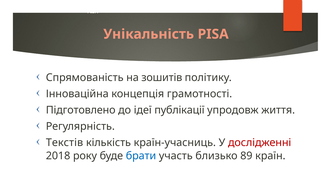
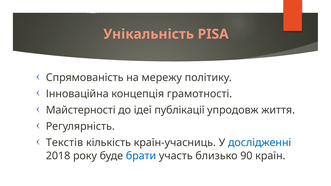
зошитів: зошитів -> мережу
Підготовлено: Підготовлено -> Майстерності
дослідженні colour: red -> blue
89: 89 -> 90
